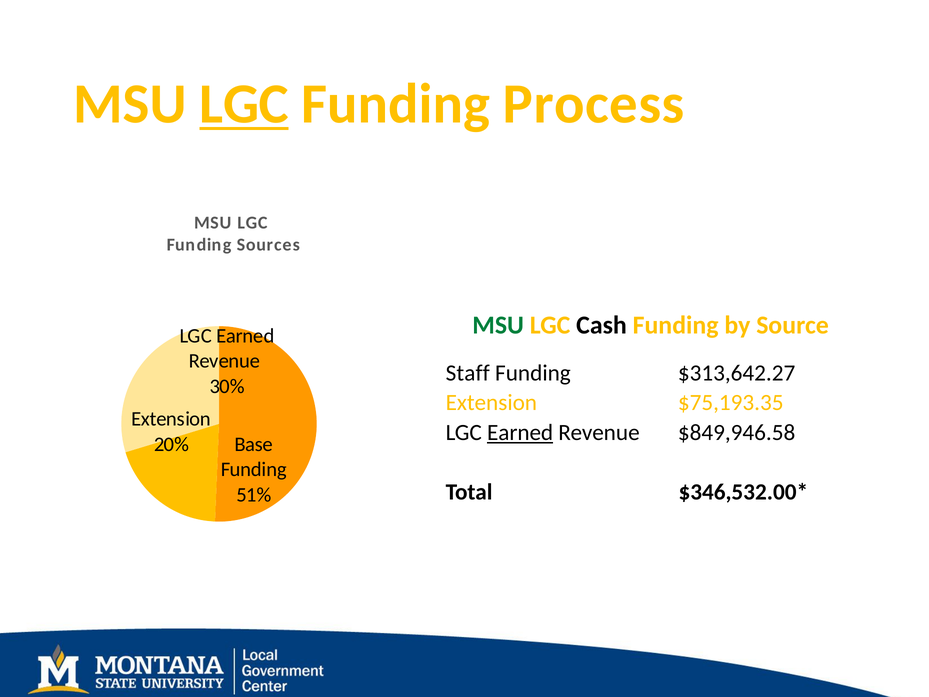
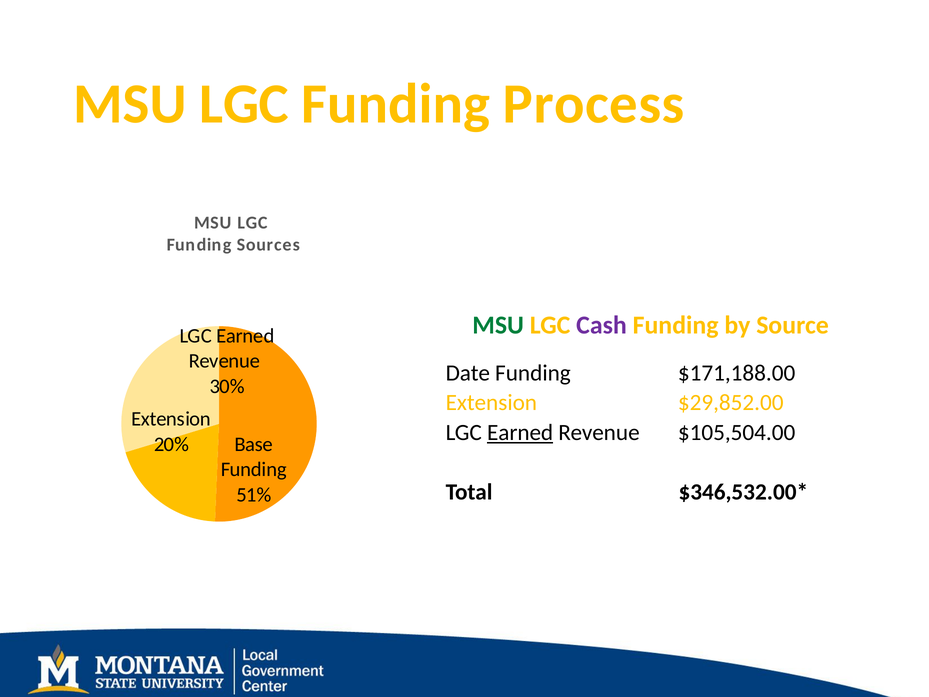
LGC at (244, 104) underline: present -> none
Cash colour: black -> purple
Staff: Staff -> Date
$313,642.27: $313,642.27 -> $171,188.00
$75,193.35: $75,193.35 -> $29,852.00
$849,946.58: $849,946.58 -> $105,504.00
